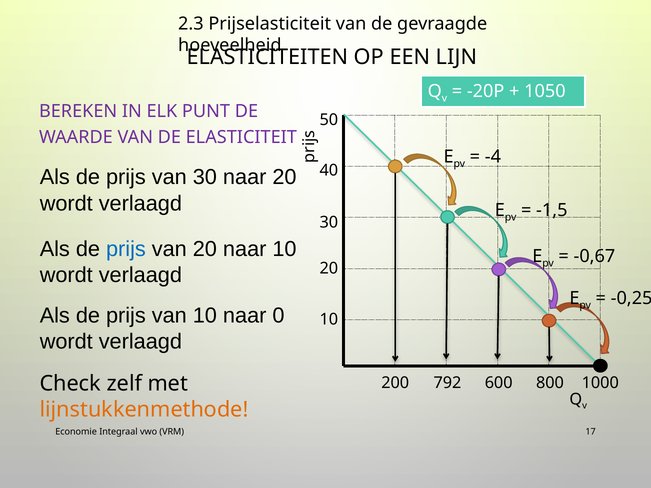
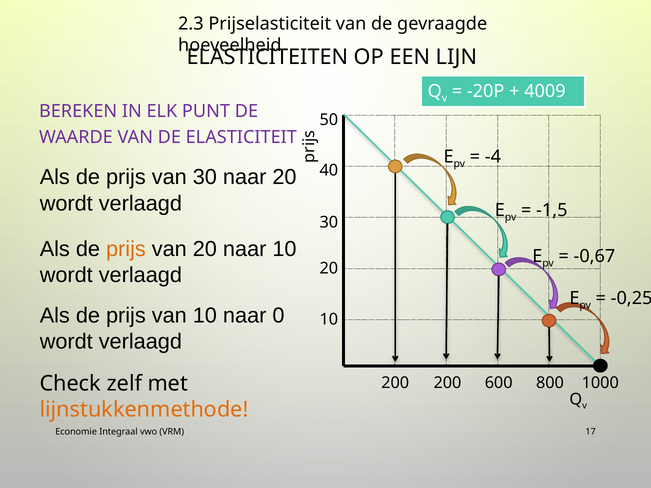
1050: 1050 -> 4009
prijs at (126, 249) colour: blue -> orange
200 792: 792 -> 200
